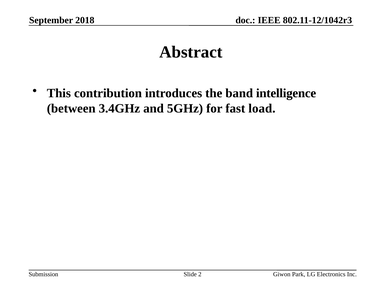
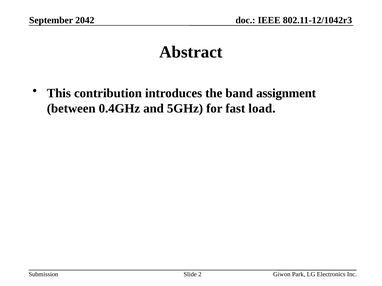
2018: 2018 -> 2042
intelligence: intelligence -> assignment
3.4GHz: 3.4GHz -> 0.4GHz
